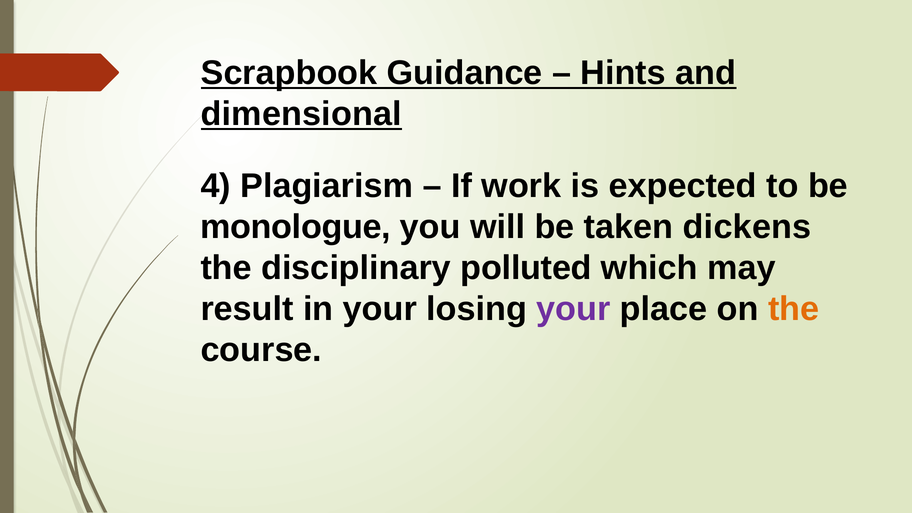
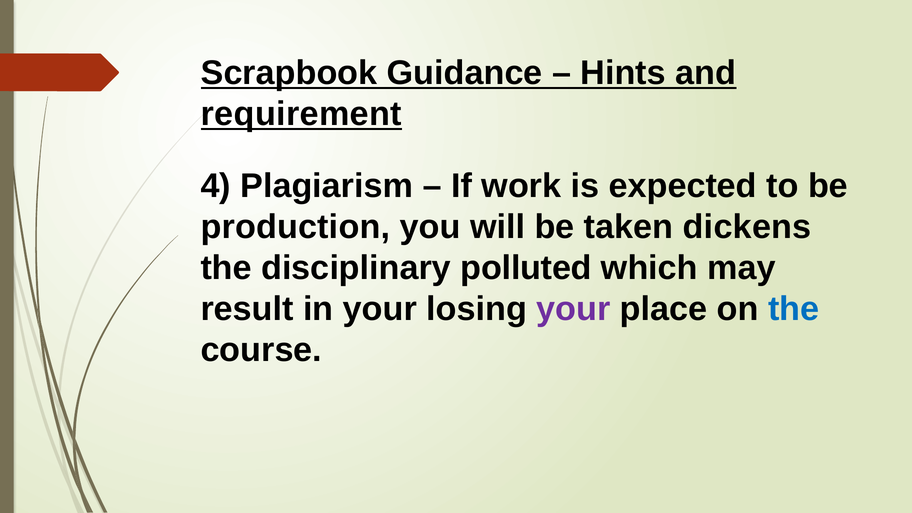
dimensional: dimensional -> requirement
monologue: monologue -> production
the at (794, 309) colour: orange -> blue
